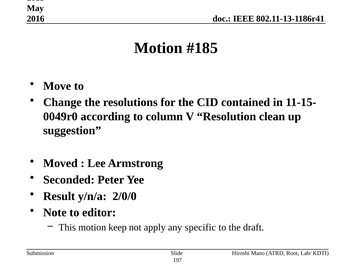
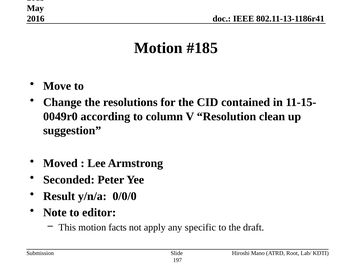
2/0/0: 2/0/0 -> 0/0/0
keep: keep -> facts
